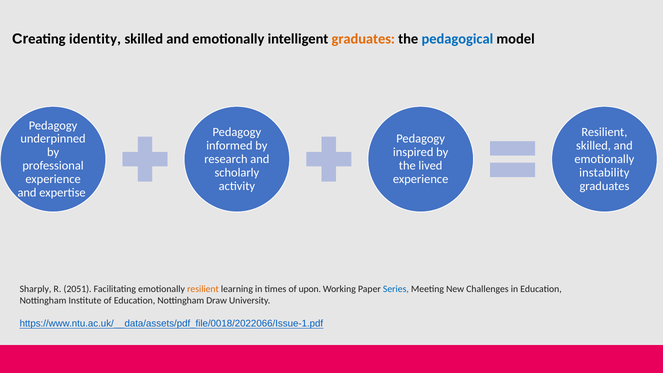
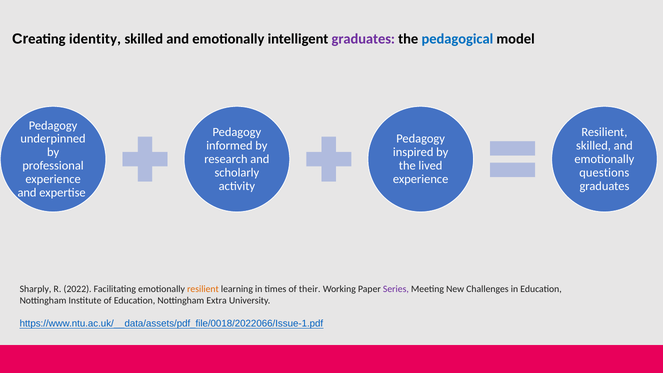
graduates at (363, 39) colour: orange -> purple
instability: instability -> questions
2051: 2051 -> 2022
upon: upon -> their
Series colour: blue -> purple
Draw: Draw -> Extra
